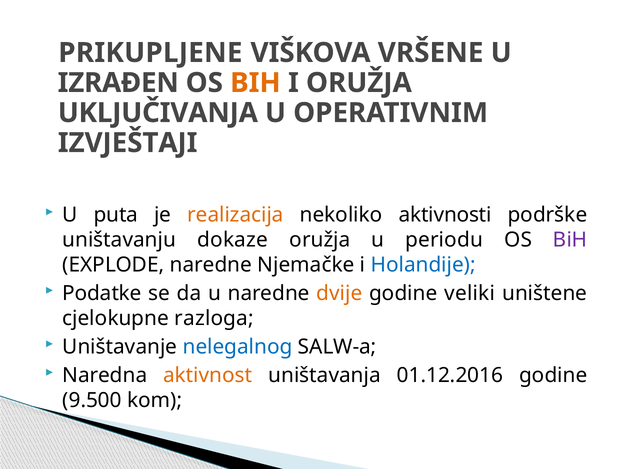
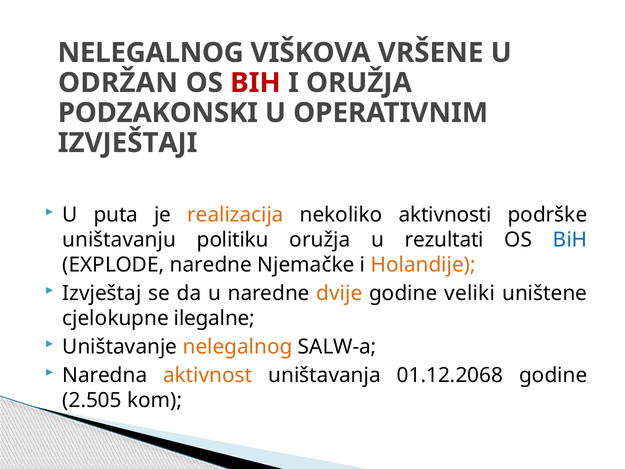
PRIKUPLJENE at (150, 53): PRIKUPLJENE -> NELEGALNOG
IZRAĐEN: IZRAĐEN -> ODRŽAN
BIH at (255, 83) colour: orange -> red
UKLJUČIVANJA: UKLJUČIVANJA -> PODZAKONSKI
dokaze: dokaze -> politiku
periodu: periodu -> rezultati
BiH at (570, 240) colour: purple -> blue
Holandije colour: blue -> orange
Podatke: Podatke -> Izvještaj
razloga: razloga -> ilegalne
nelegalnog at (238, 347) colour: blue -> orange
01.12.2016: 01.12.2016 -> 01.12.2068
9.500: 9.500 -> 2.505
